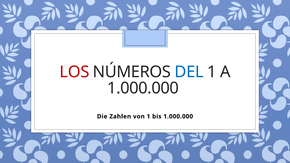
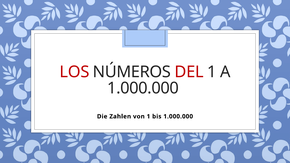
DEL colour: blue -> red
